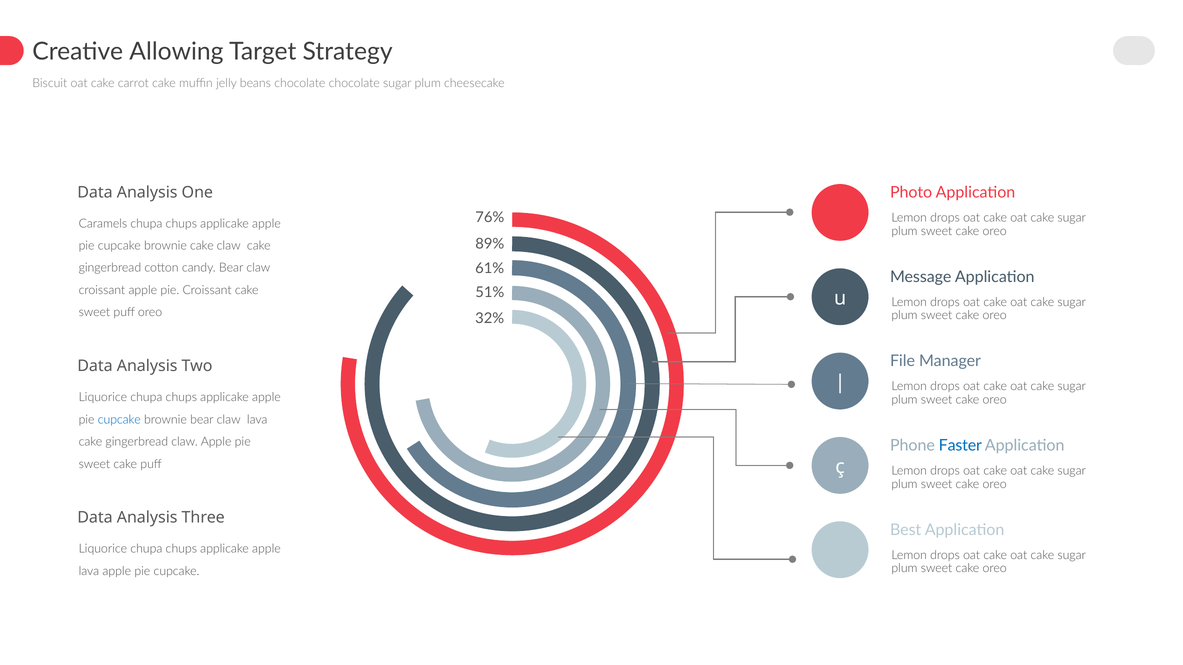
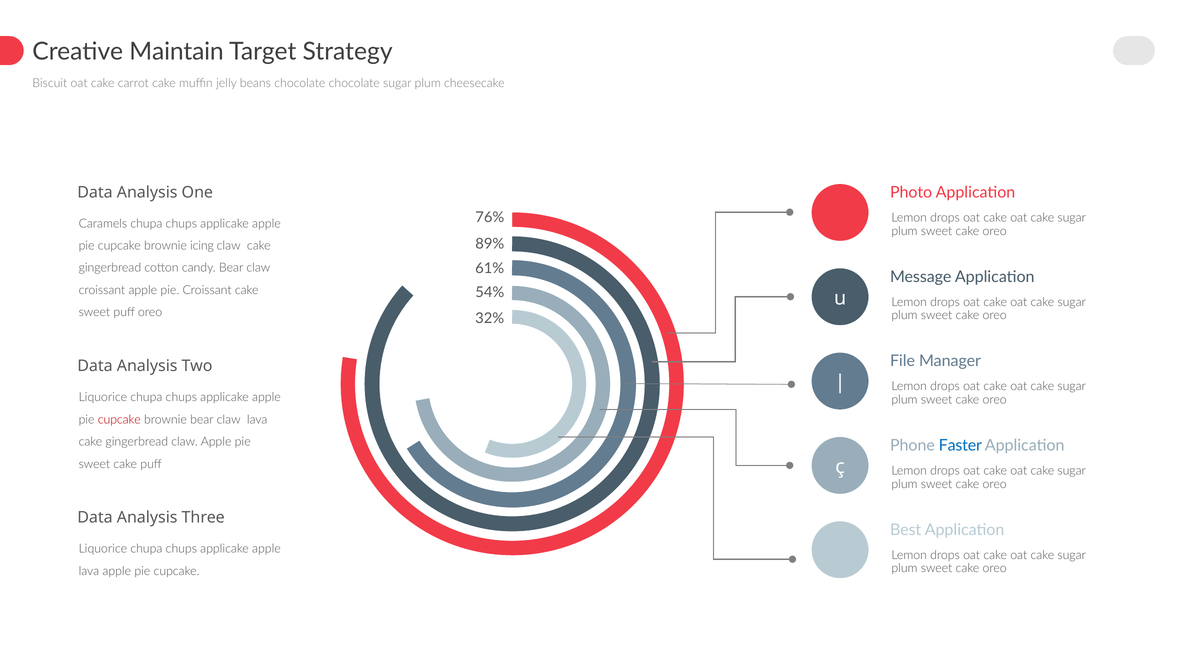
Allowing: Allowing -> Maintain
brownie cake: cake -> icing
51%: 51% -> 54%
cupcake at (119, 420) colour: blue -> red
